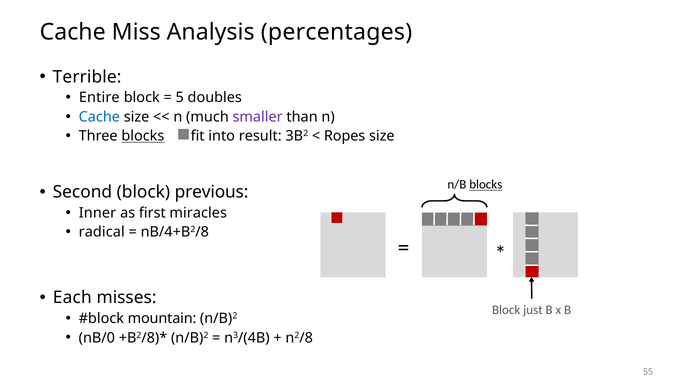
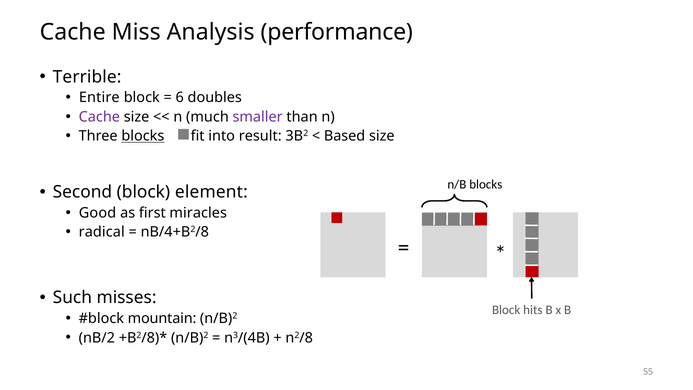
percentages: percentages -> performance
5: 5 -> 6
Cache at (99, 117) colour: blue -> purple
Ropes: Ropes -> Based
blocks at (486, 184) underline: present -> none
previous: previous -> element
Inner: Inner -> Good
Each: Each -> Such
just: just -> hits
nB/0: nB/0 -> nB/2
